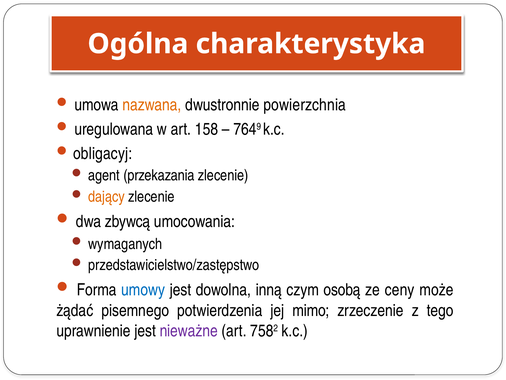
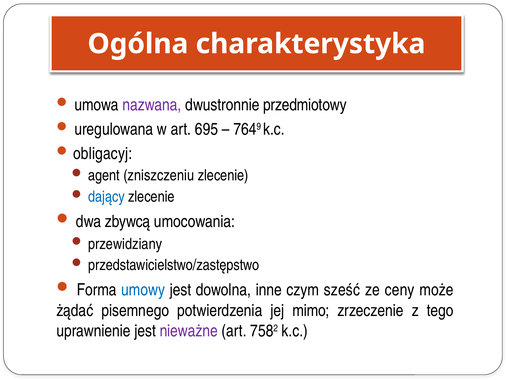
nazwana colour: orange -> purple
powierzchnia: powierzchnia -> przedmiotowy
158: 158 -> 695
przekazania: przekazania -> zniszczeniu
dający colour: orange -> blue
wymaganych: wymaganych -> przewidziany
inną: inną -> inne
osobą: osobą -> sześć
